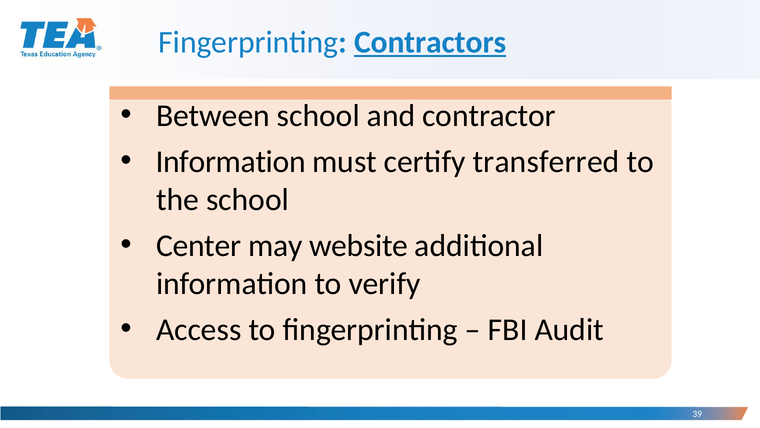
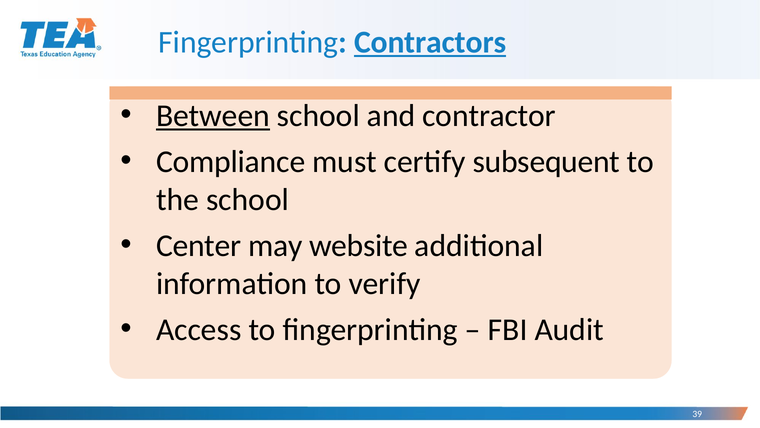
Between underline: none -> present
Information at (231, 161): Information -> Compliance
transferred: transferred -> subsequent
